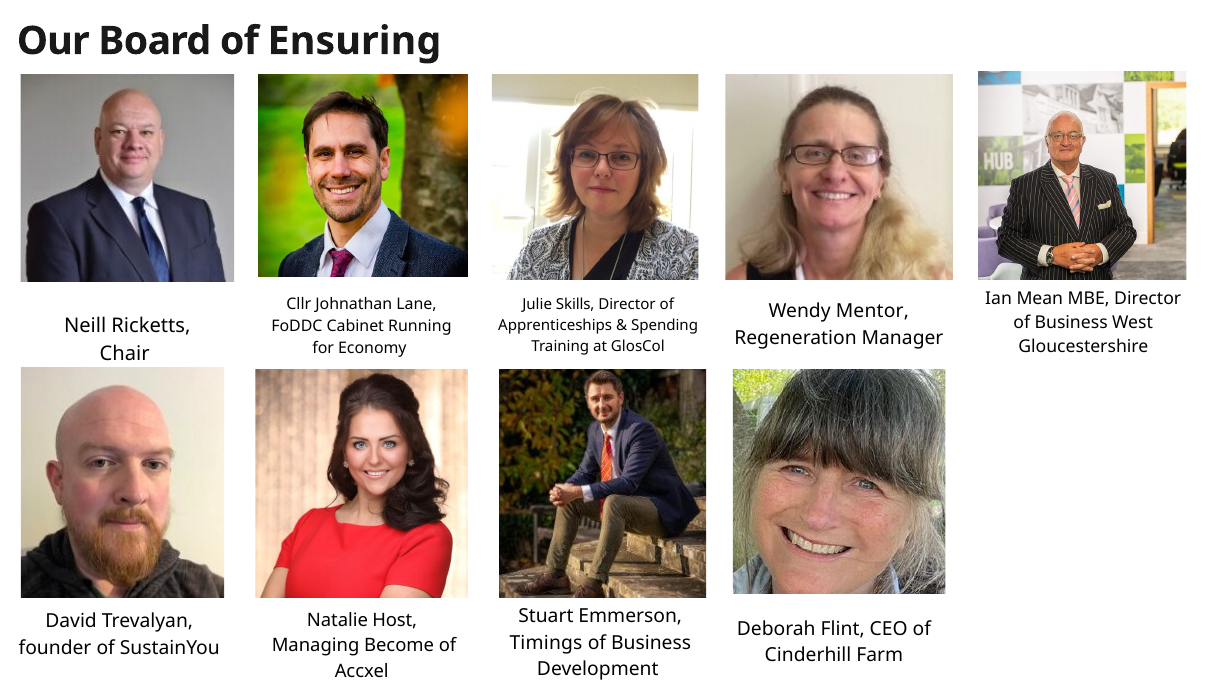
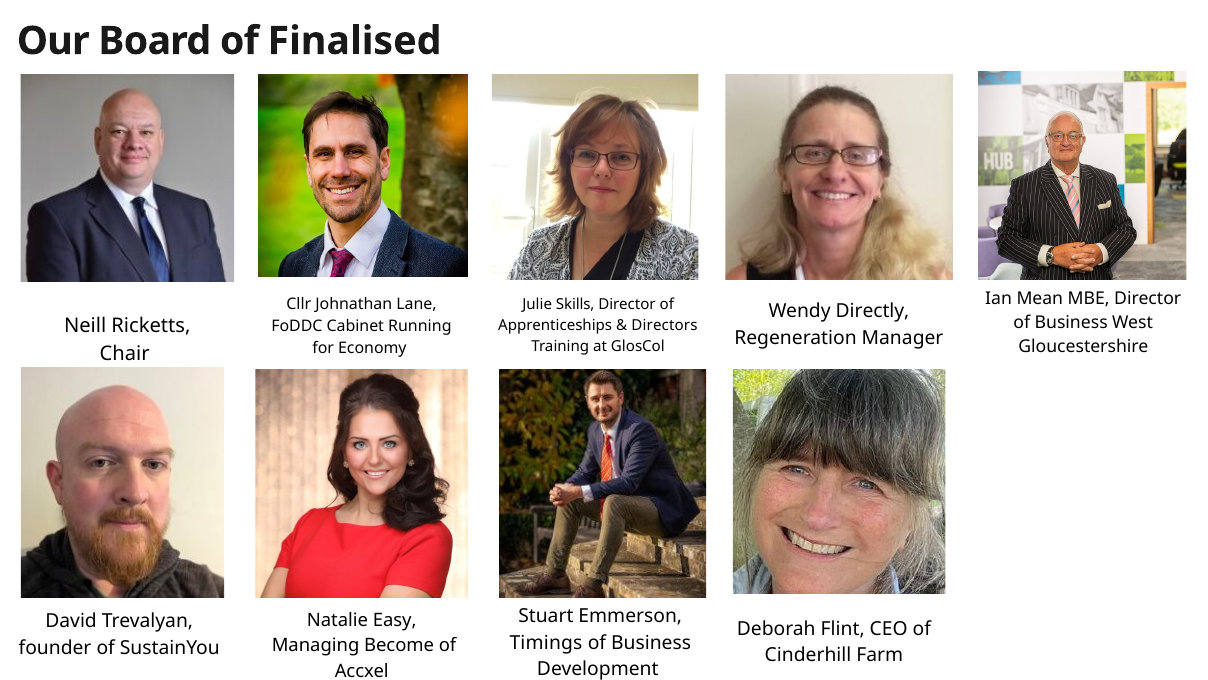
Ensuring: Ensuring -> Finalised
Mentor: Mentor -> Directly
Spending: Spending -> Directors
Host: Host -> Easy
